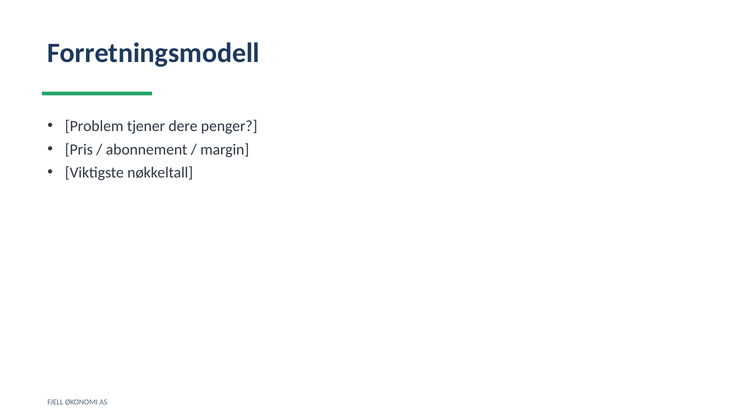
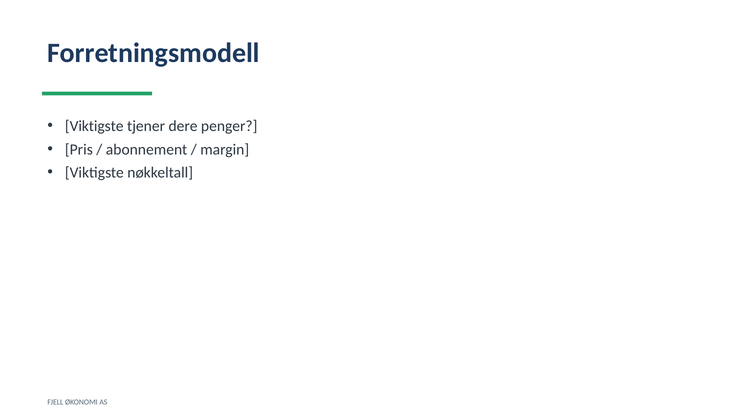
Problem at (94, 126): Problem -> Viktigste
